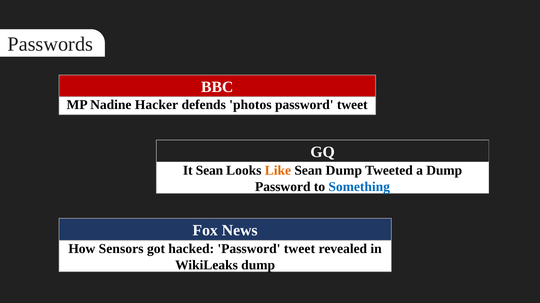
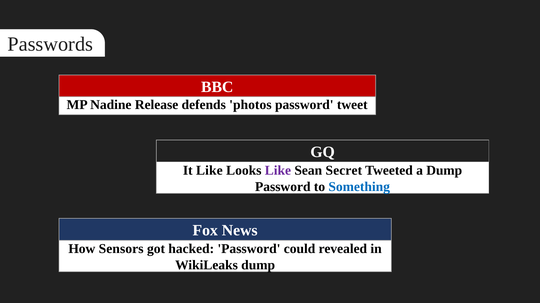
Hacker: Hacker -> Release
It Sean: Sean -> Like
Like at (278, 171) colour: orange -> purple
Sean Dump: Dump -> Secret
hacked Password tweet: tweet -> could
